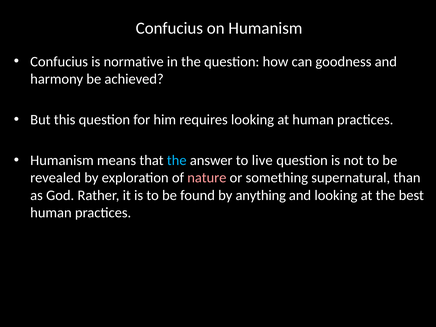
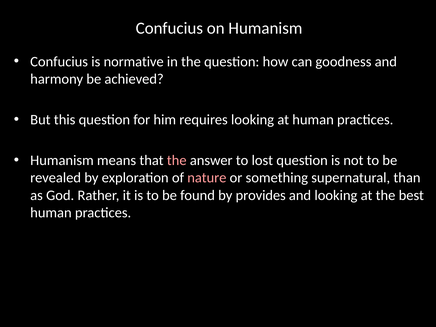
the at (177, 160) colour: light blue -> pink
live: live -> lost
anything: anything -> provides
